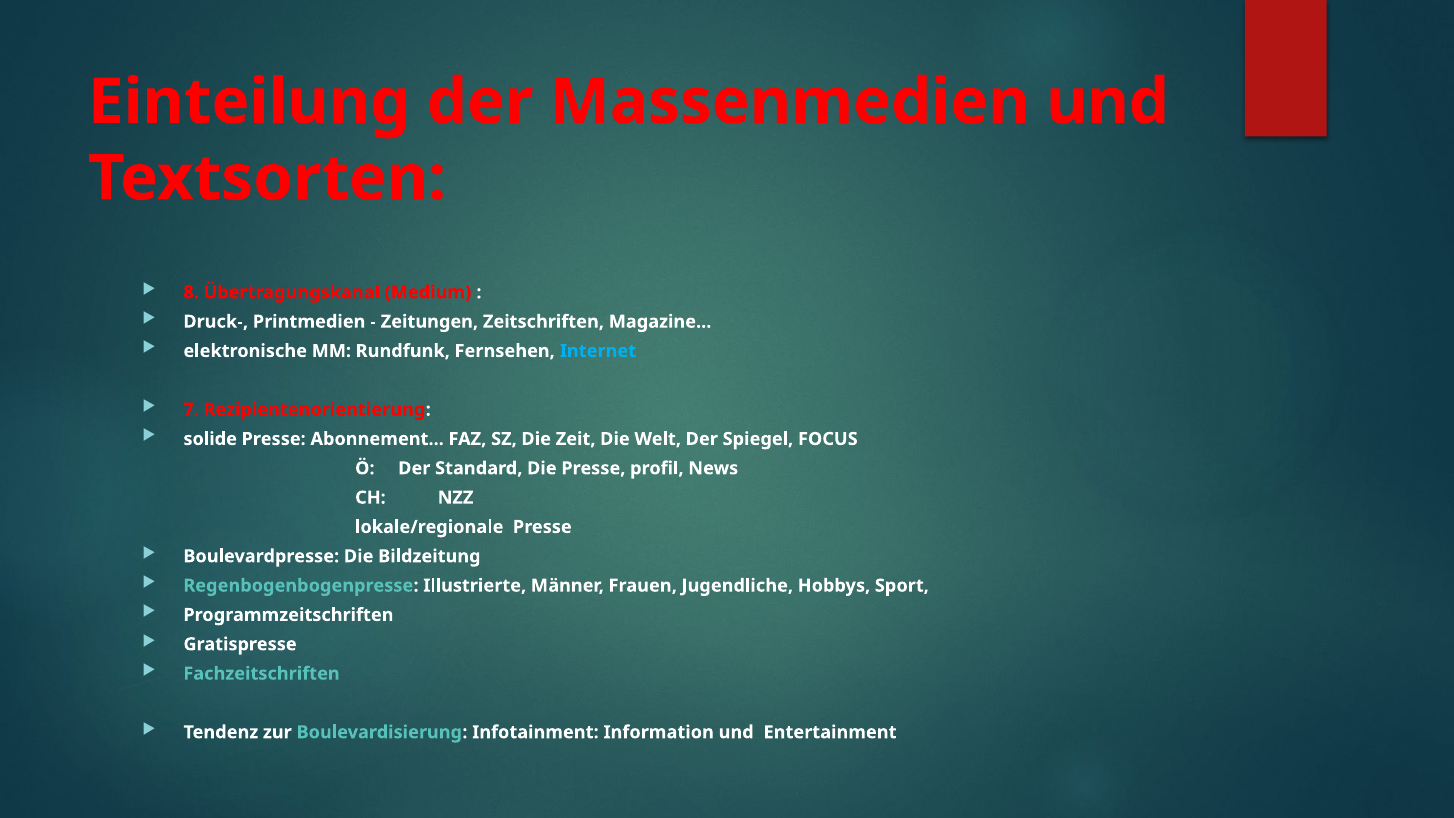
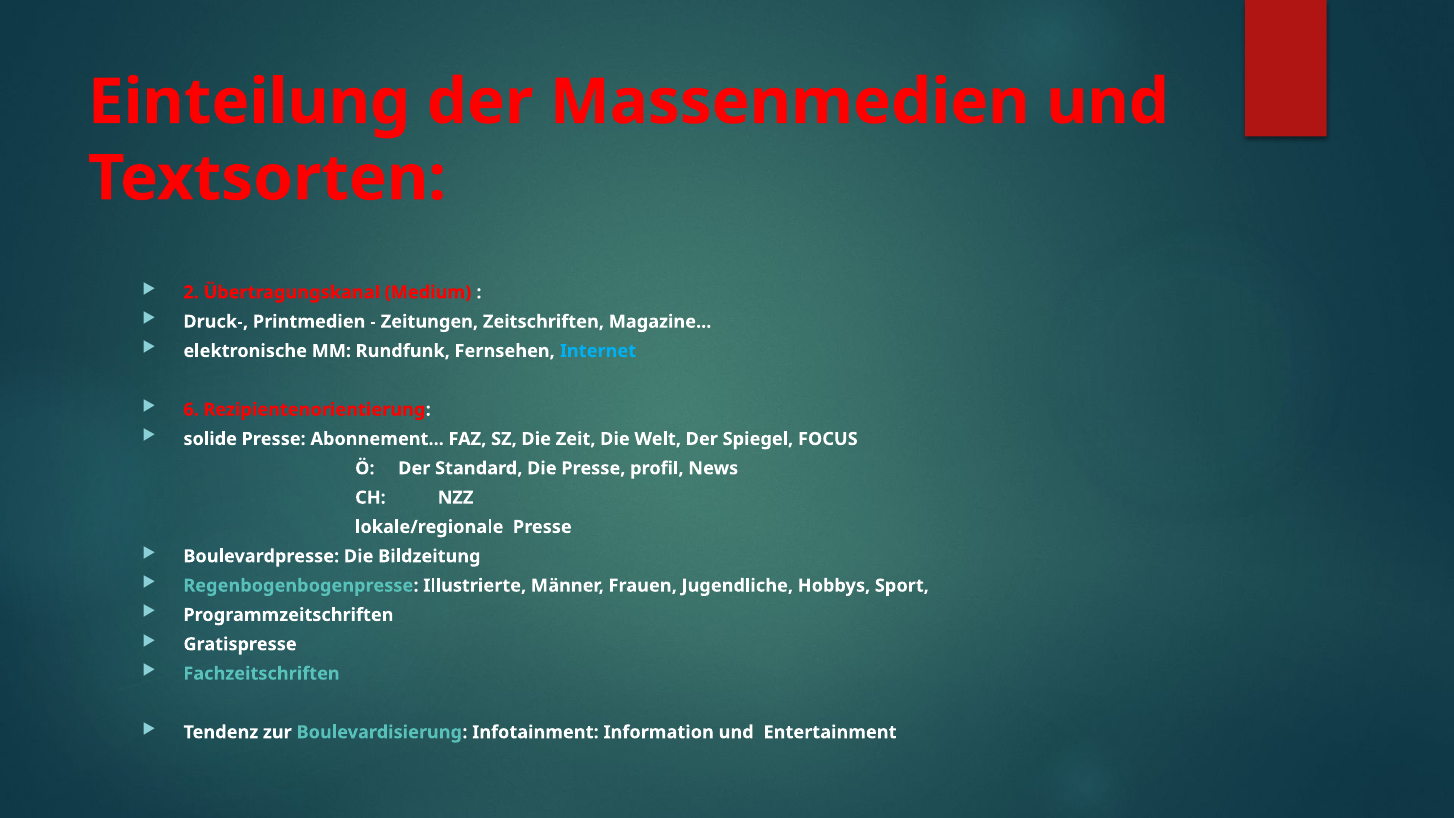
8: 8 -> 2
7: 7 -> 6
